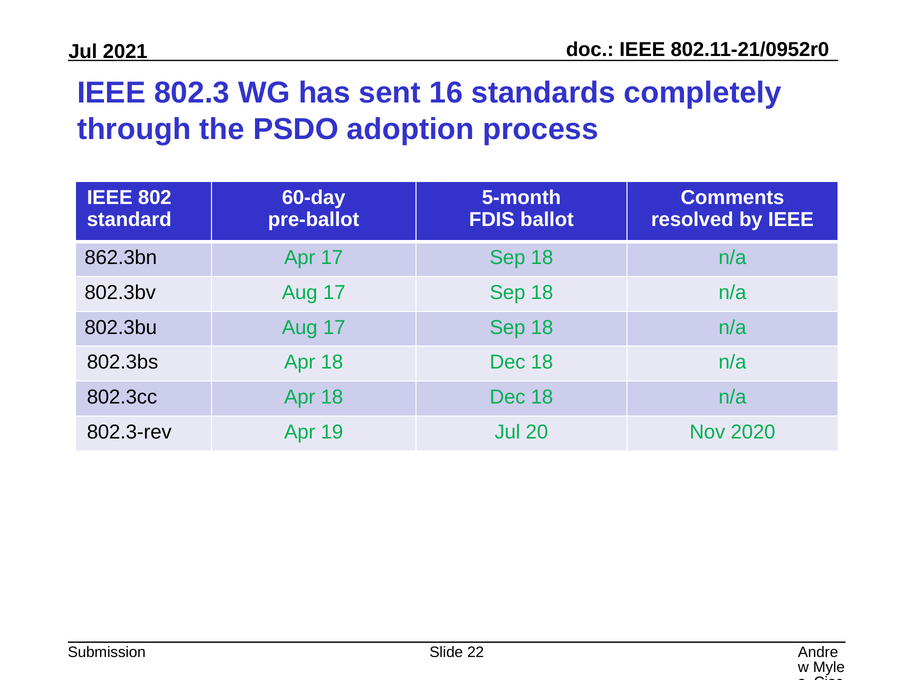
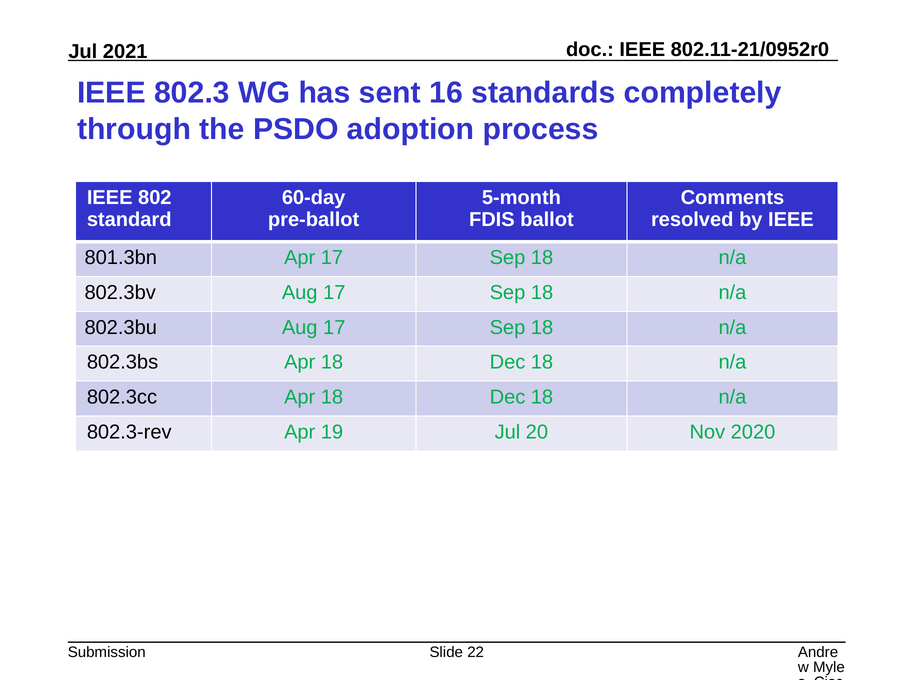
862.3bn: 862.3bn -> 801.3bn
